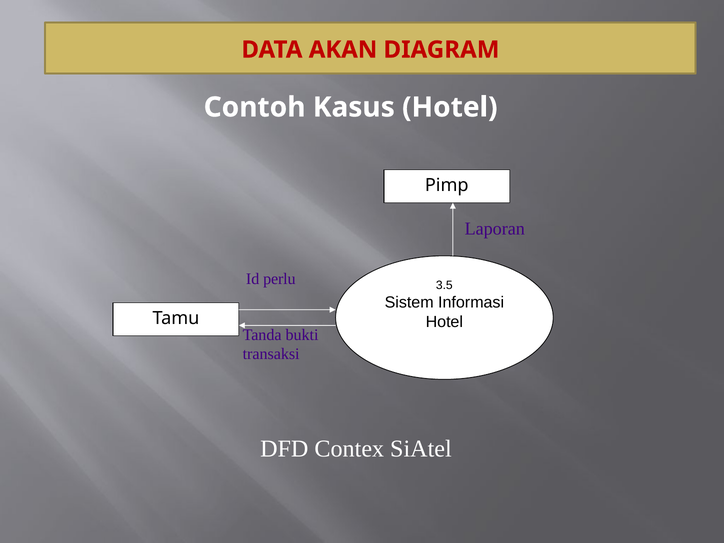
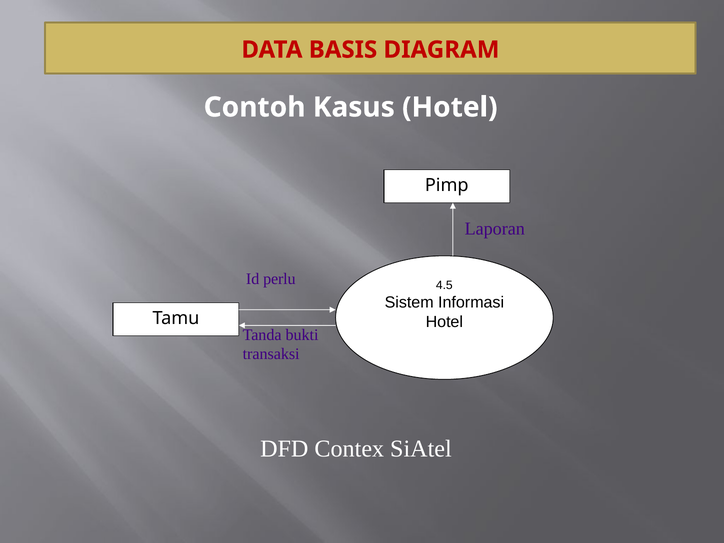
AKAN: AKAN -> BASIS
3.5: 3.5 -> 4.5
